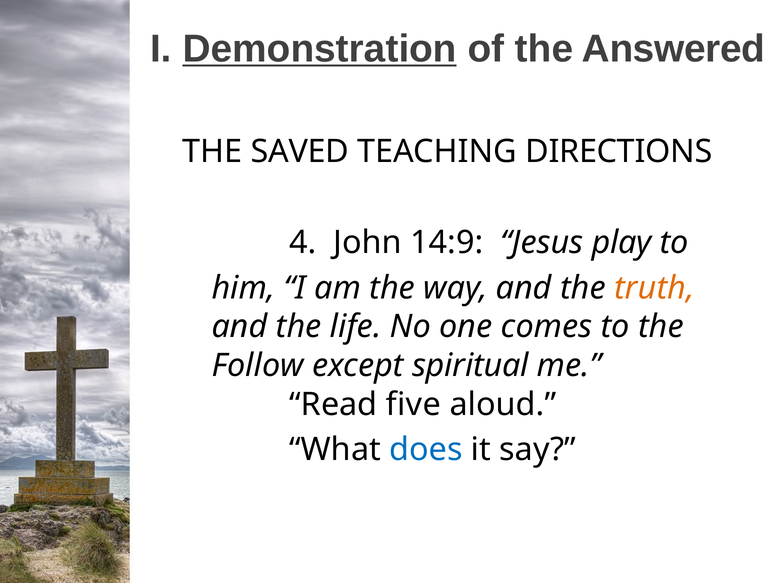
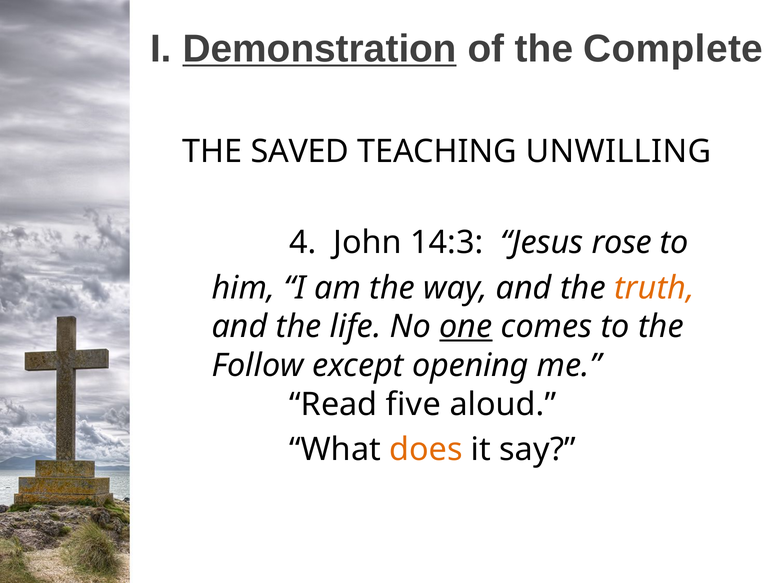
Answered: Answered -> Complete
DIRECTIONS: DIRECTIONS -> UNWILLING
14:9: 14:9 -> 14:3
play: play -> rose
one underline: none -> present
spiritual: spiritual -> opening
does colour: blue -> orange
